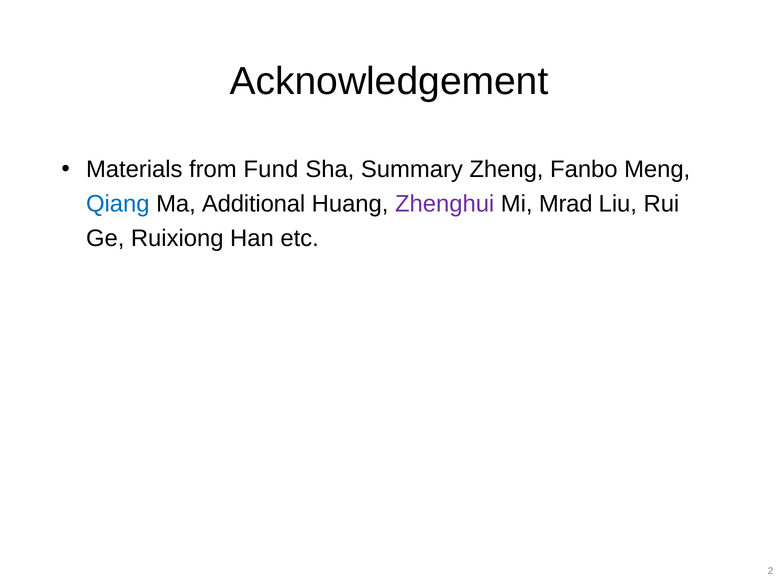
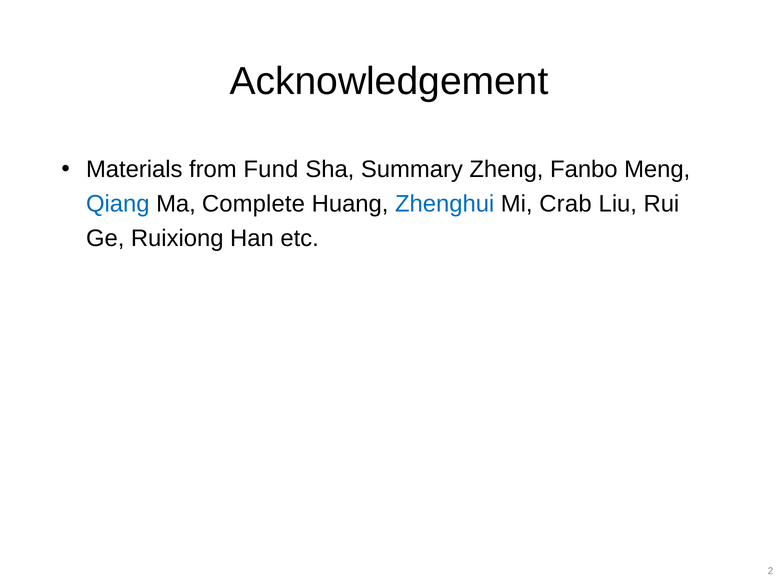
Additional: Additional -> Complete
Zhenghui colour: purple -> blue
Mrad: Mrad -> Crab
